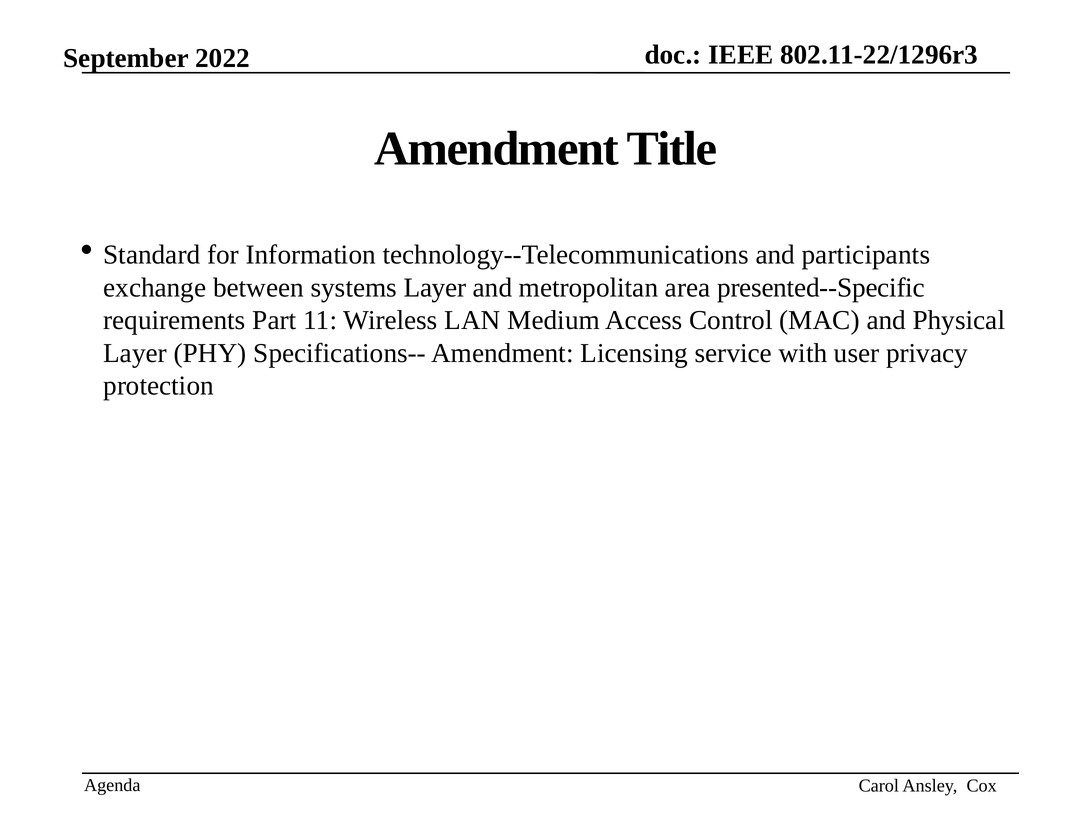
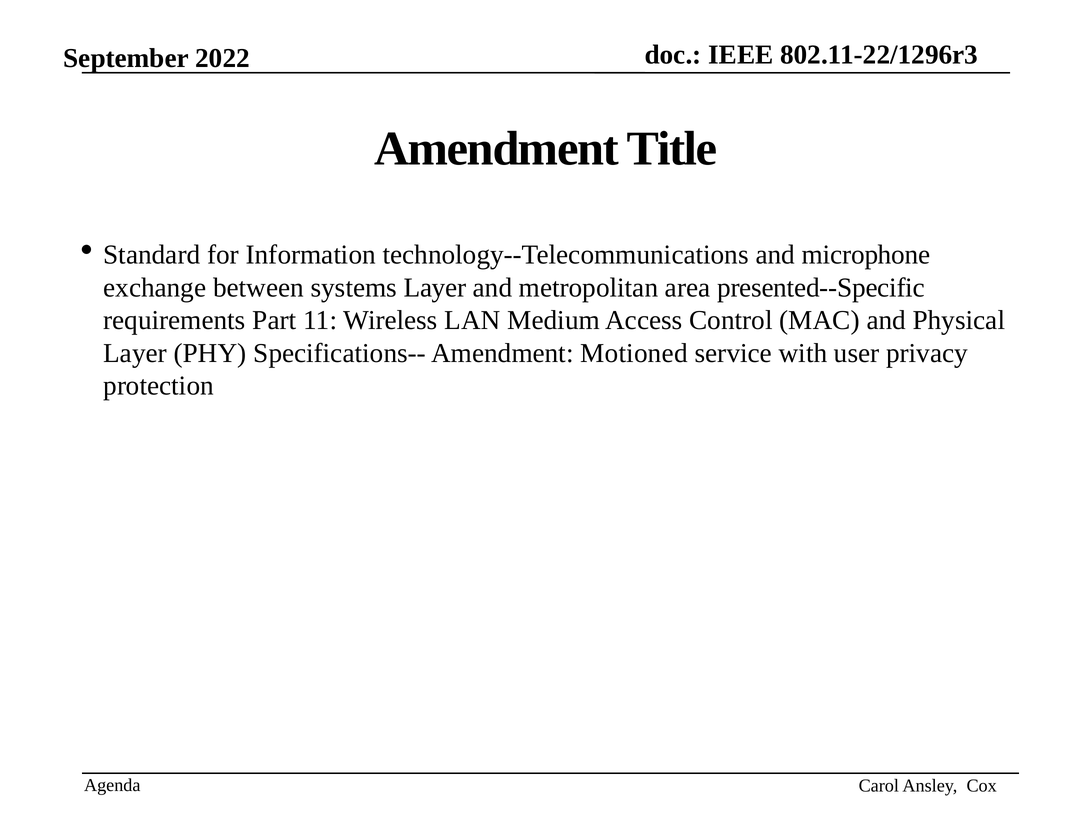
participants: participants -> microphone
Licensing: Licensing -> Motioned
